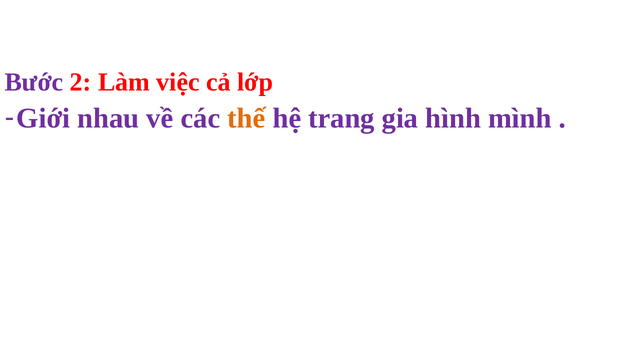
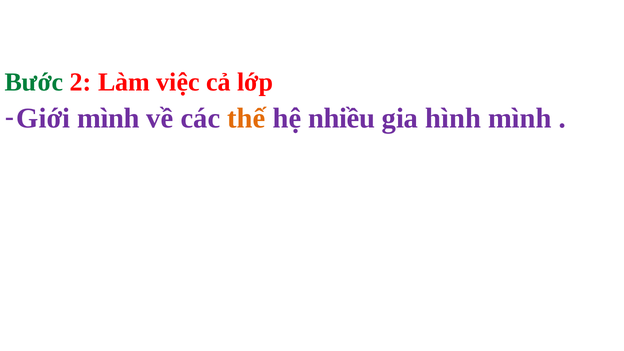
Bước colour: purple -> green
Giới nhau: nhau -> mình
trang: trang -> nhiều
